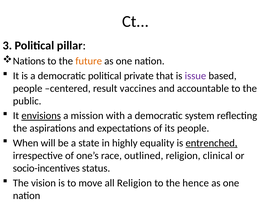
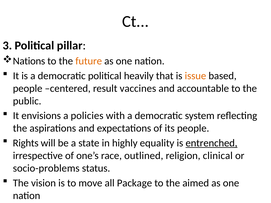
private: private -> heavily
issue colour: purple -> orange
envisions underline: present -> none
mission: mission -> policies
When: When -> Rights
socio-incentives: socio-incentives -> socio-problems
all Religion: Religion -> Package
hence: hence -> aimed
